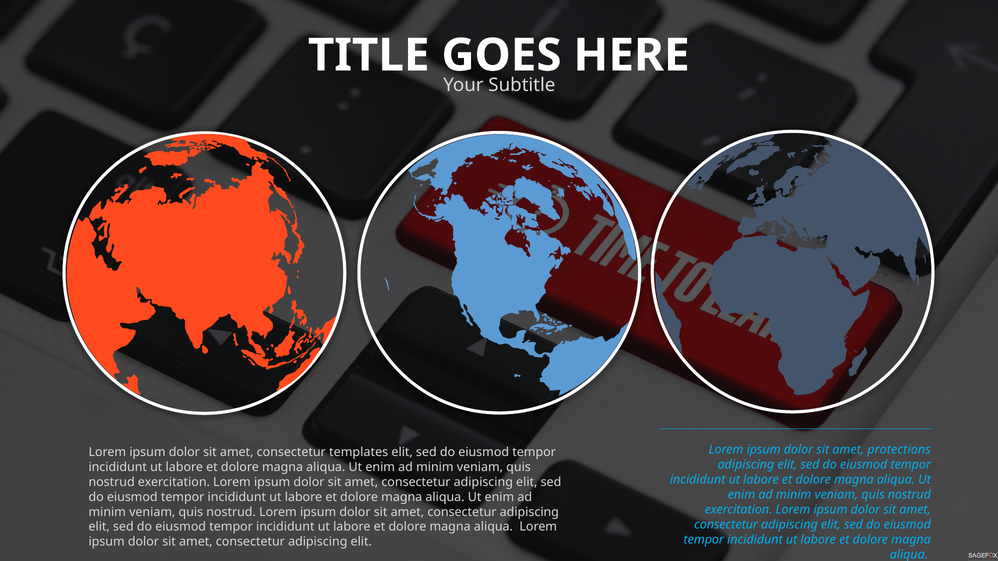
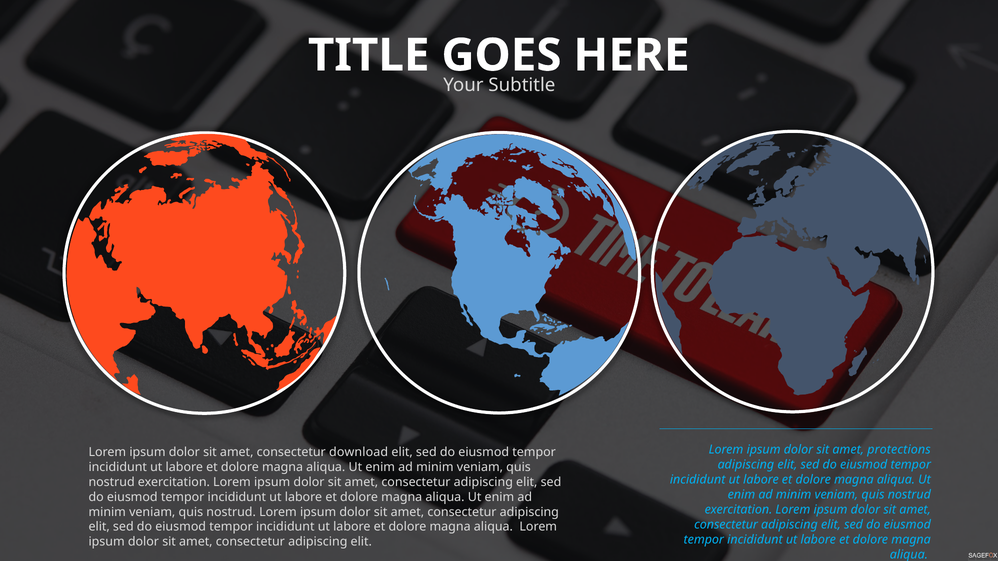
templates: templates -> download
